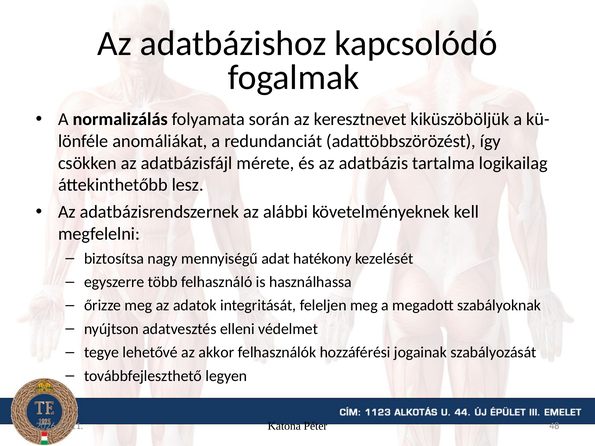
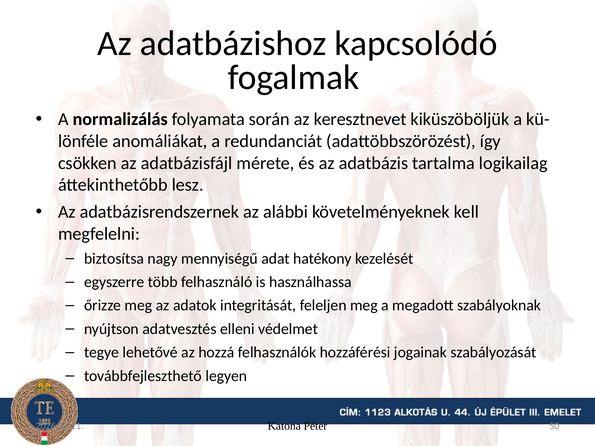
akkor: akkor -> hozzá
48: 48 -> 50
